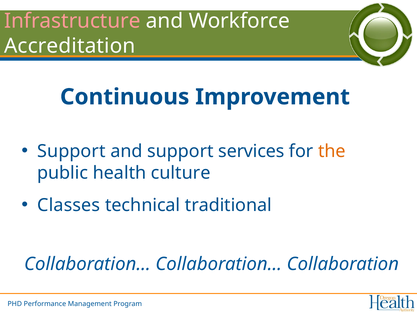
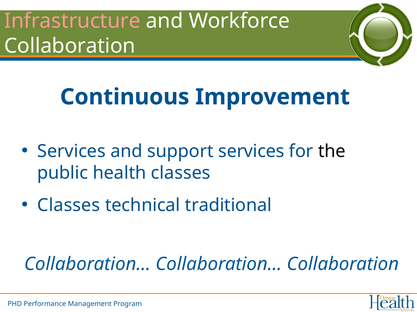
Accreditation at (70, 46): Accreditation -> Collaboration
Support at (71, 152): Support -> Services
the colour: orange -> black
health culture: culture -> classes
